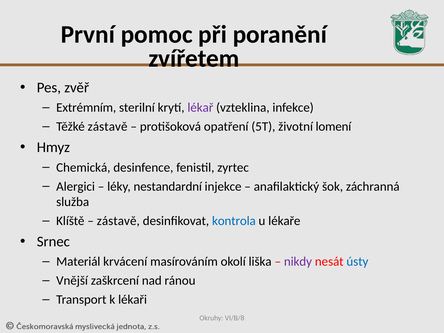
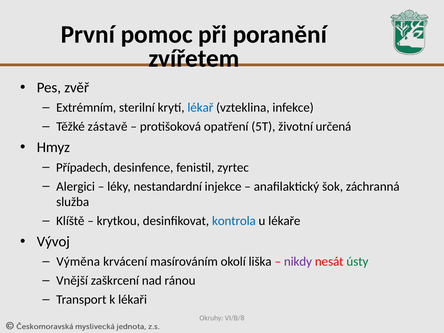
lékař colour: purple -> blue
lomení: lomení -> určená
Chemická: Chemická -> Případech
zástavě at (118, 221): zástavě -> krytkou
Srnec: Srnec -> Vývoj
Materiál: Materiál -> Výměna
ústy colour: blue -> green
